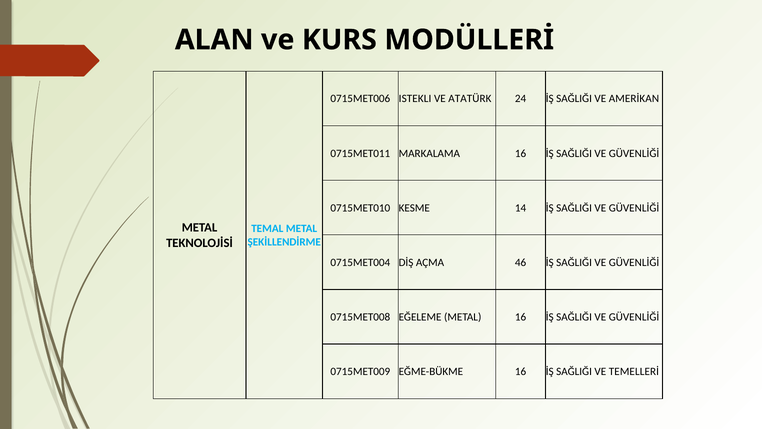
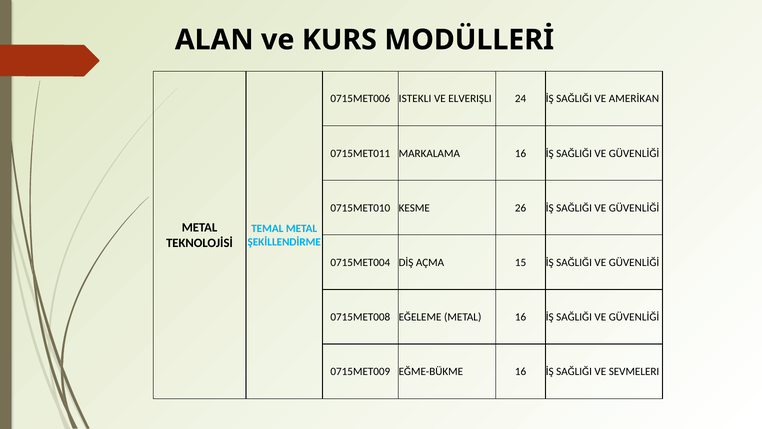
ATATÜRK: ATATÜRK -> ELVERIŞLI
14: 14 -> 26
46: 46 -> 15
TEMELLERİ: TEMELLERİ -> SEVMELERI
